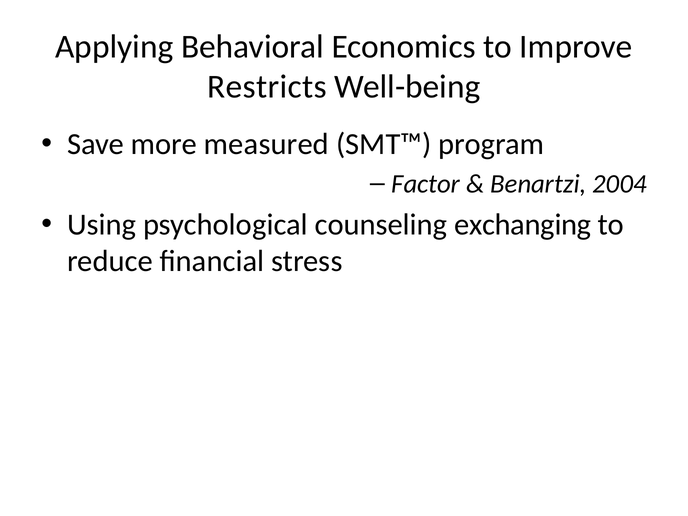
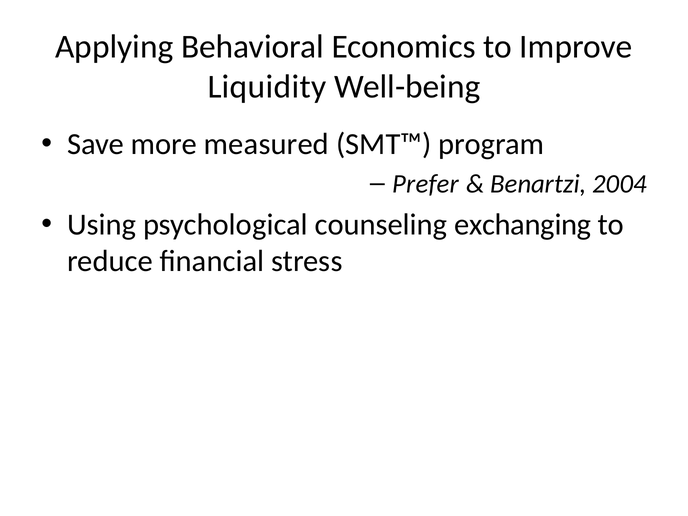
Restricts: Restricts -> Liquidity
Factor: Factor -> Prefer
